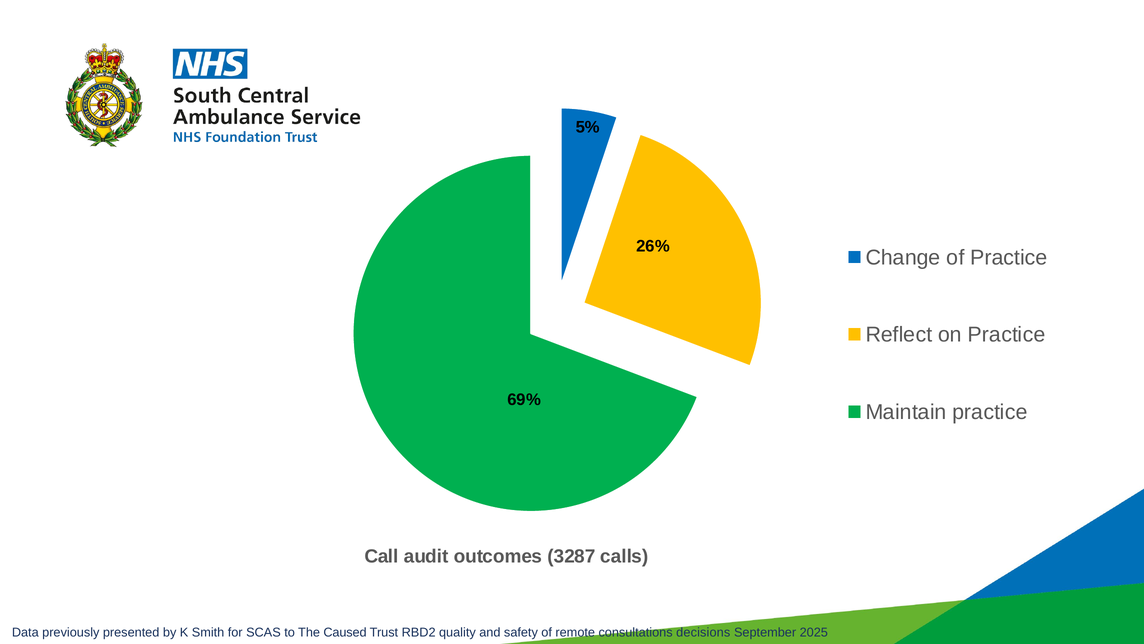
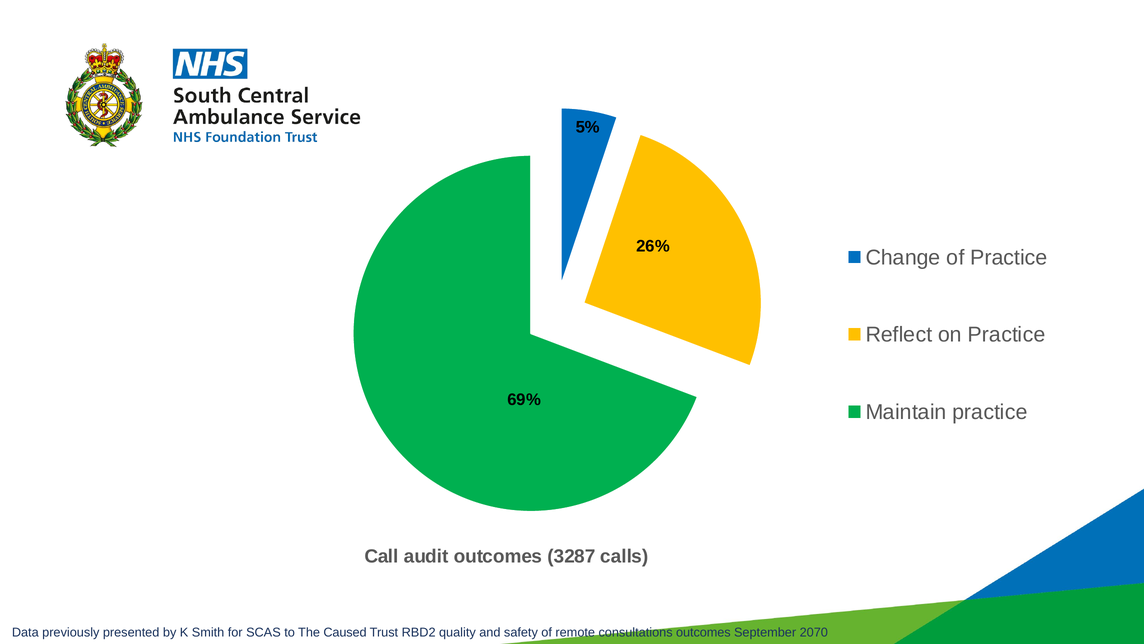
consultations decisions: decisions -> outcomes
2025: 2025 -> 2070
